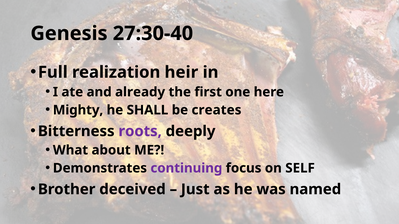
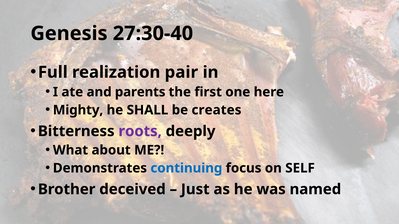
heir: heir -> pair
already: already -> parents
continuing colour: purple -> blue
